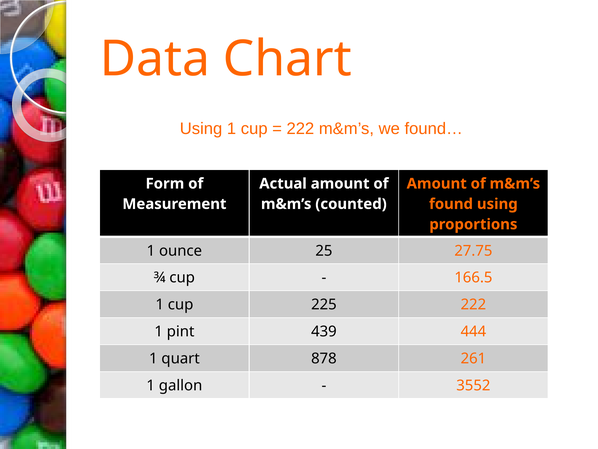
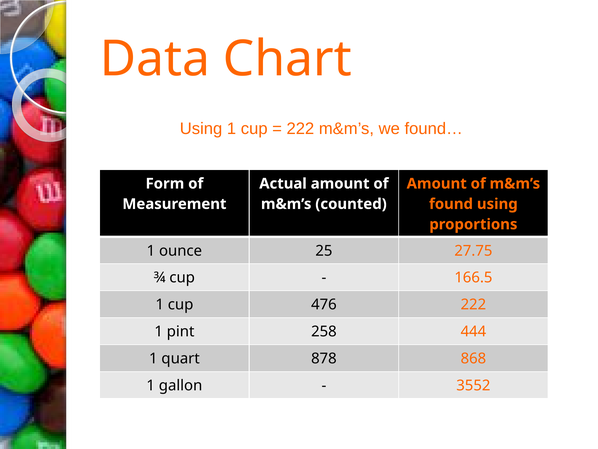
225: 225 -> 476
439: 439 -> 258
261: 261 -> 868
